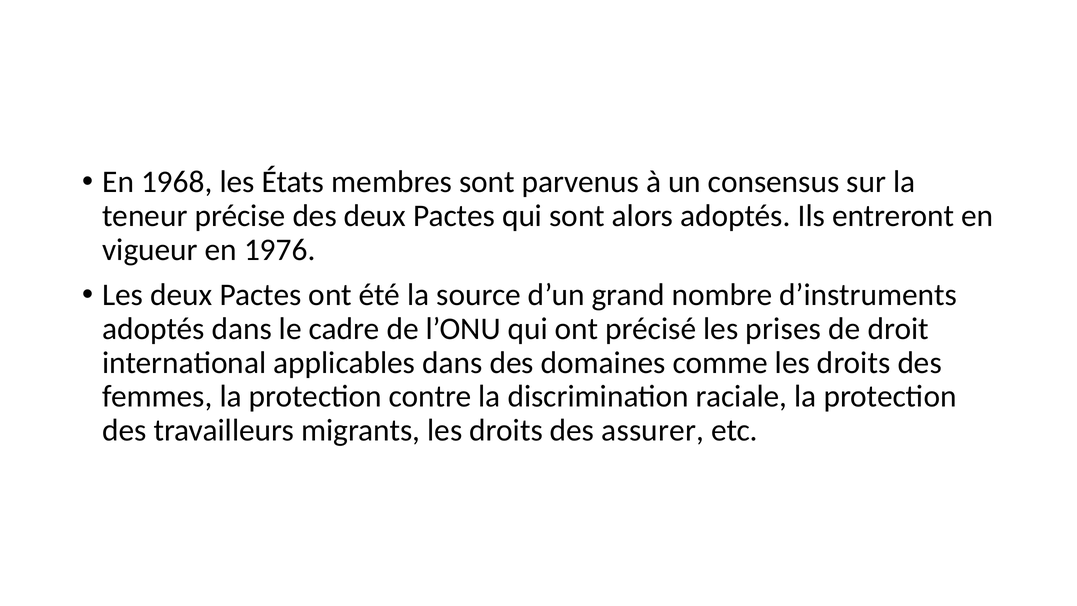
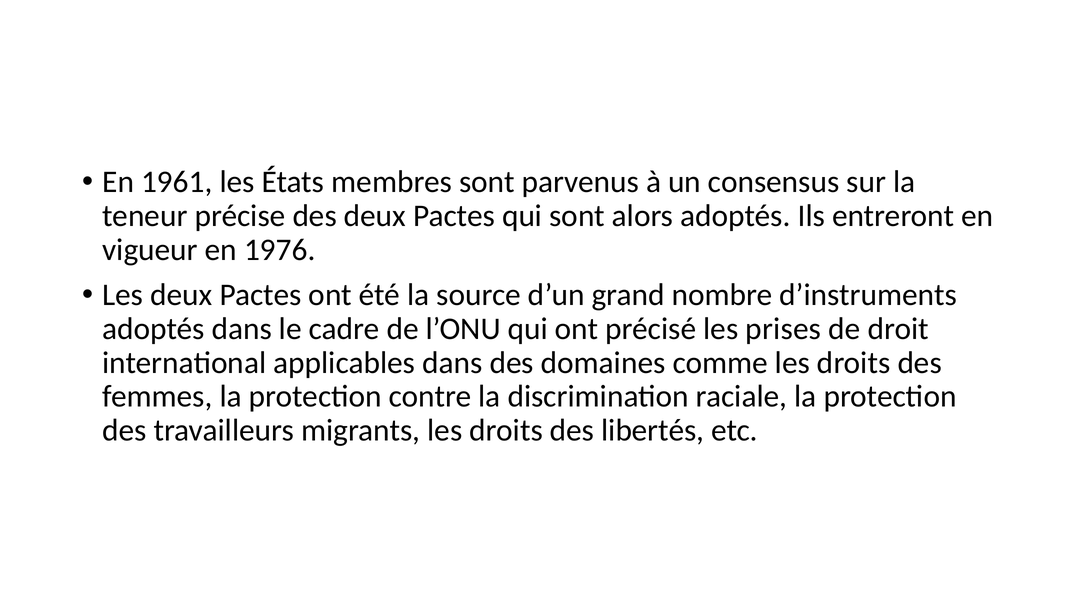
1968: 1968 -> 1961
assurer: assurer -> libertés
